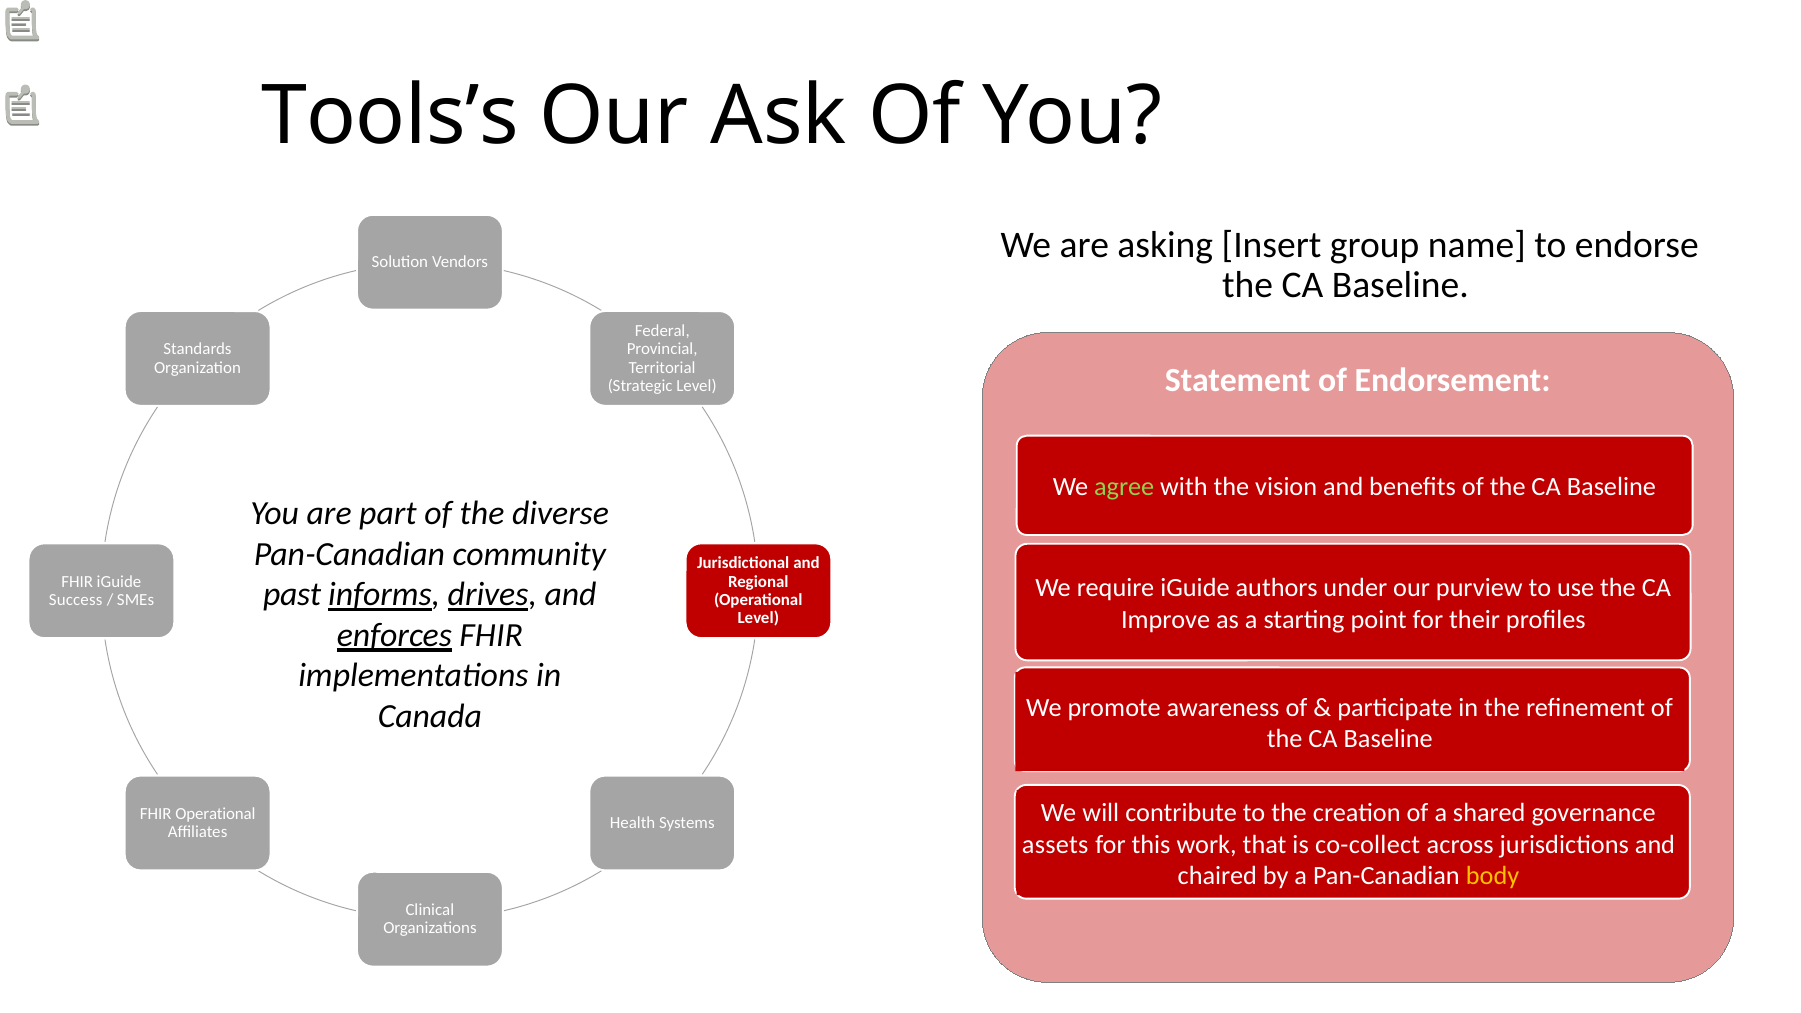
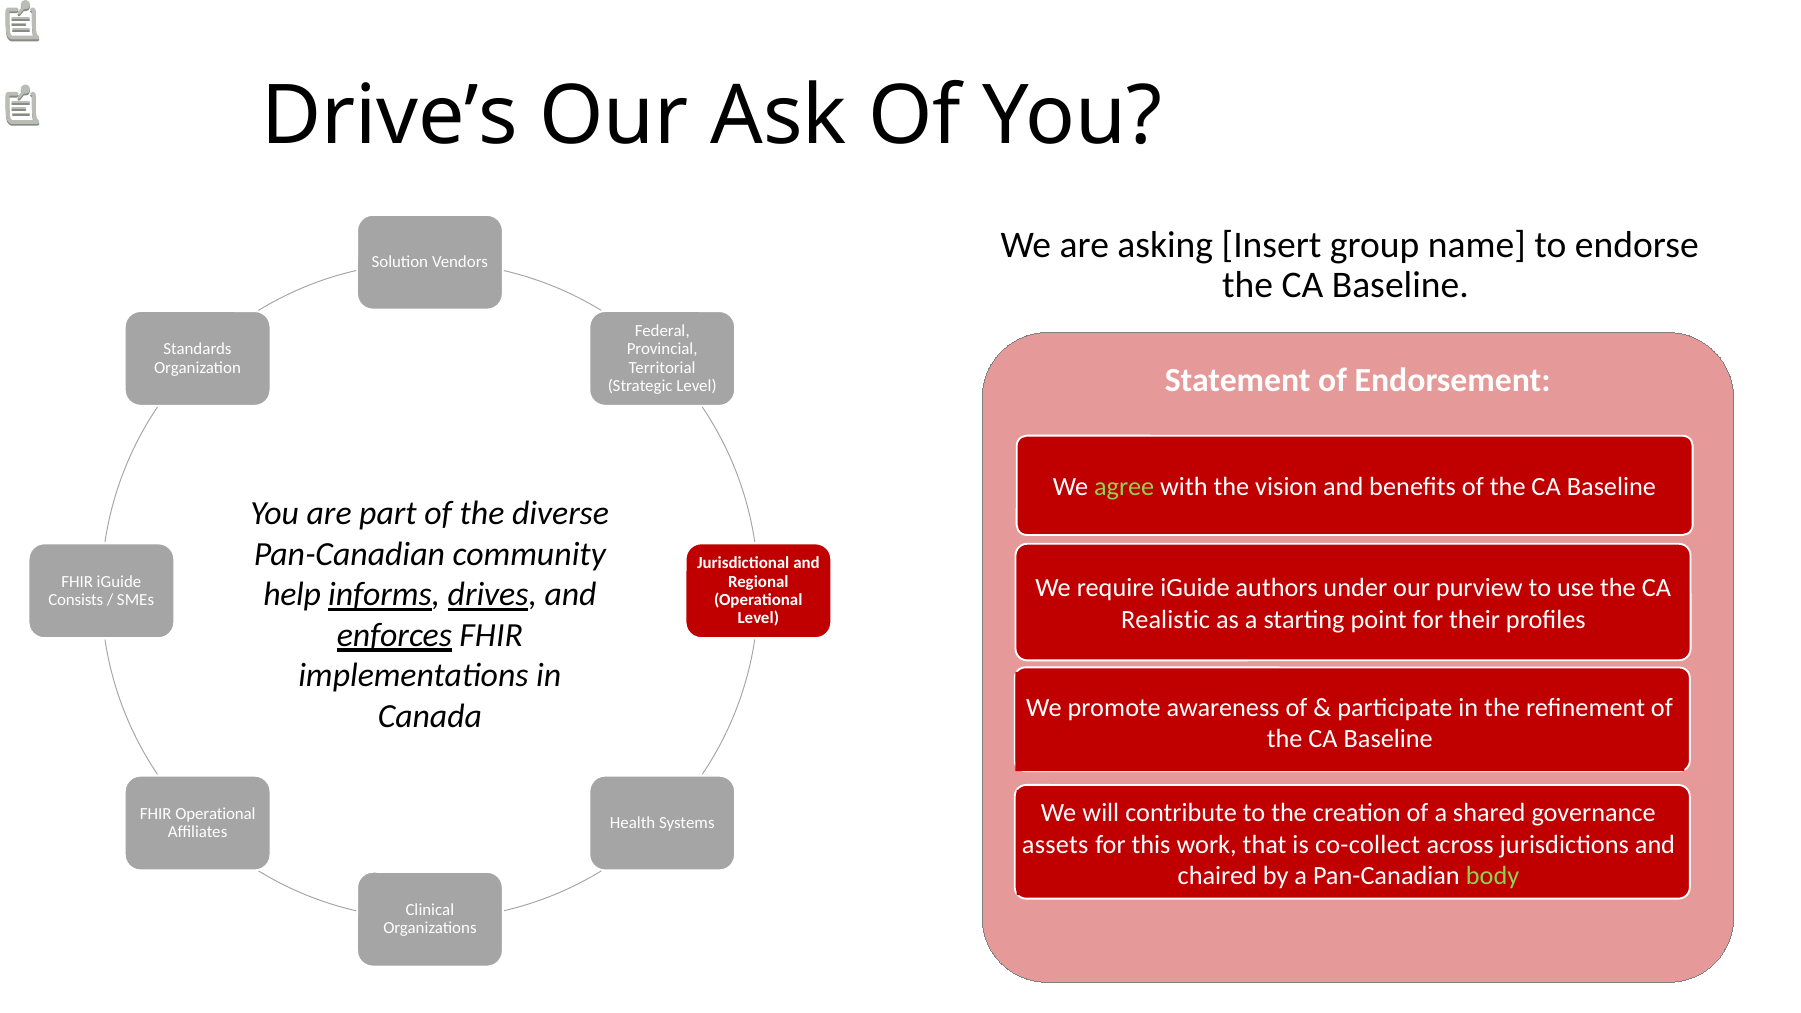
Tools’s: Tools’s -> Drive’s
past: past -> help
Success: Success -> Consists
Improve: Improve -> Realistic
body colour: yellow -> light green
